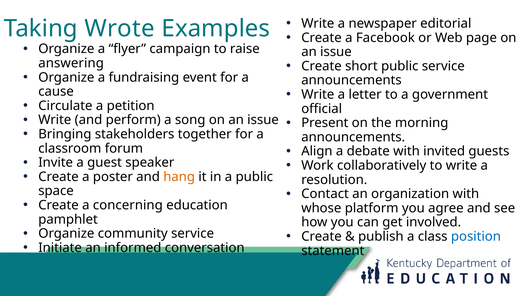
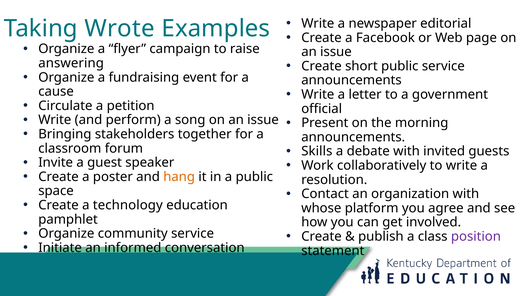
Align: Align -> Skills
concerning: concerning -> technology
position colour: blue -> purple
